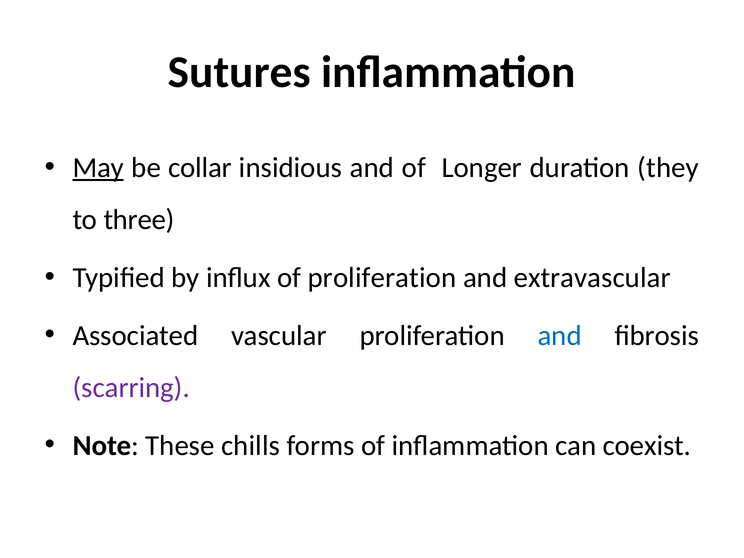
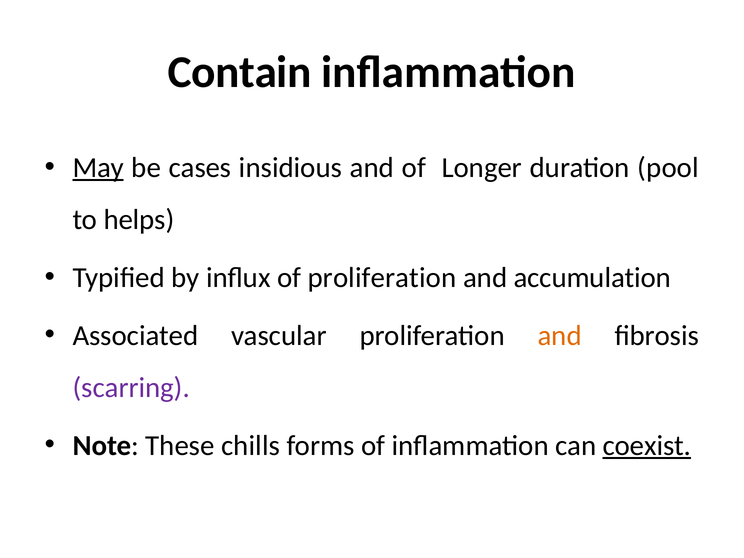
Sutures: Sutures -> Contain
collar: collar -> cases
they: they -> pool
three: three -> helps
extravascular: extravascular -> accumulation
and at (560, 336) colour: blue -> orange
coexist underline: none -> present
